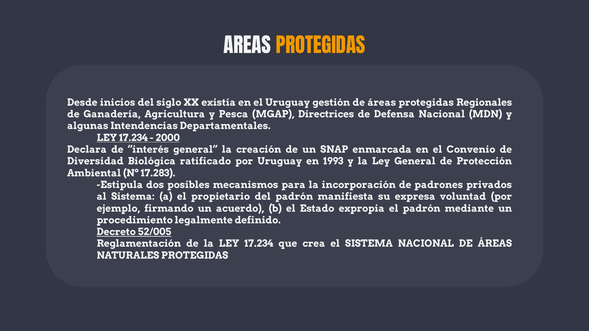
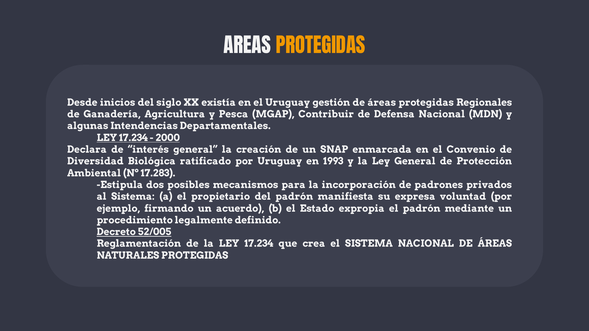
Directrices: Directrices -> Contribuir
